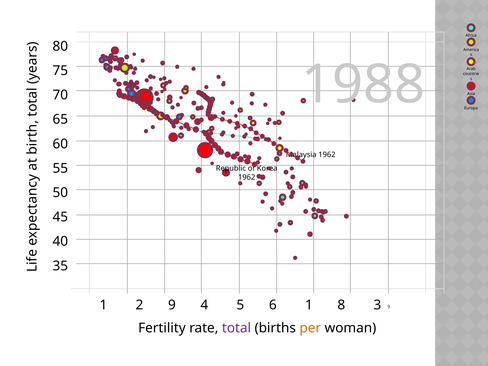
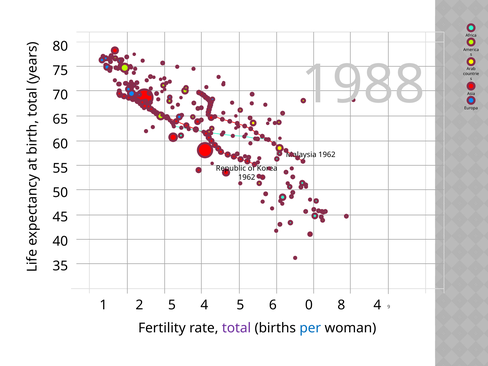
2 9: 9 -> 5
1 at (309, 305): 1 -> 0
8 3: 3 -> 4
per at (310, 328) colour: orange -> blue
